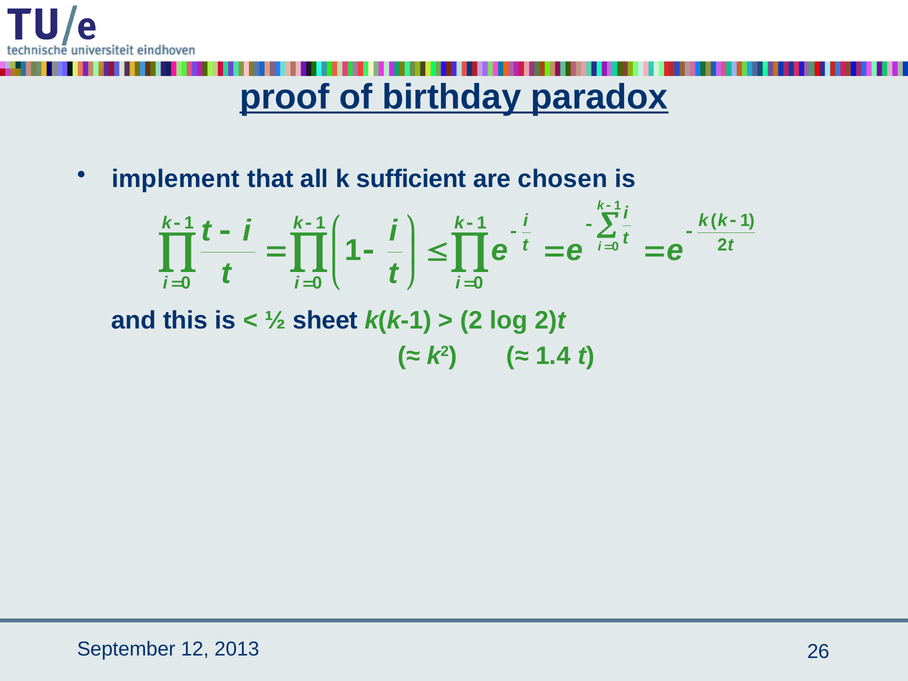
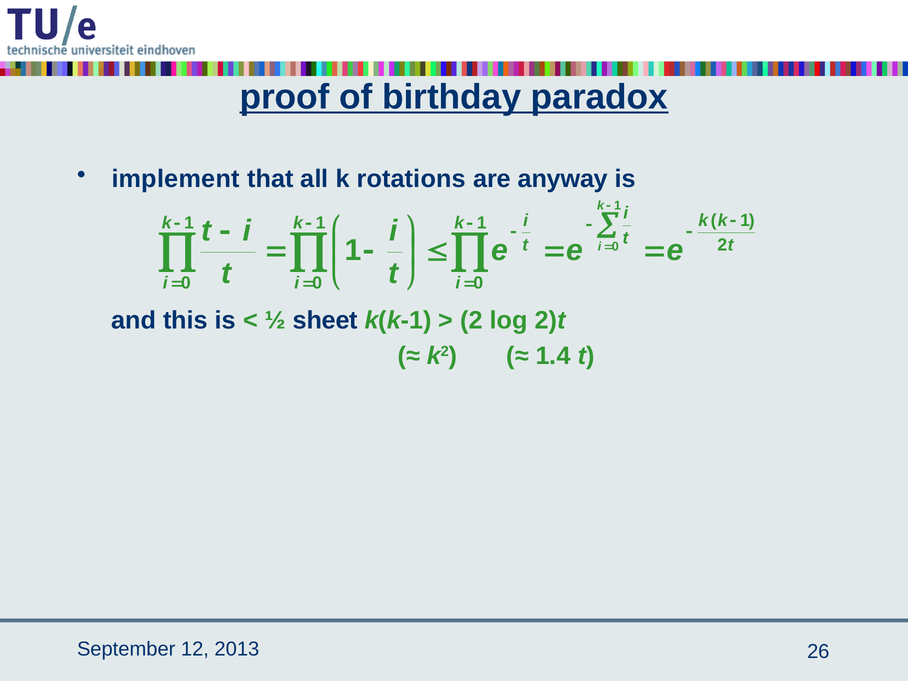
sufficient: sufficient -> rotations
chosen: chosen -> anyway
